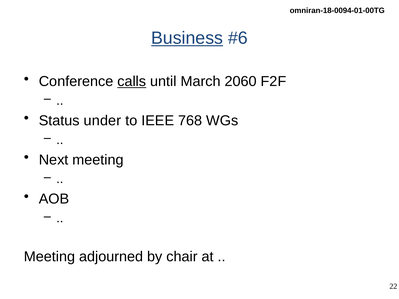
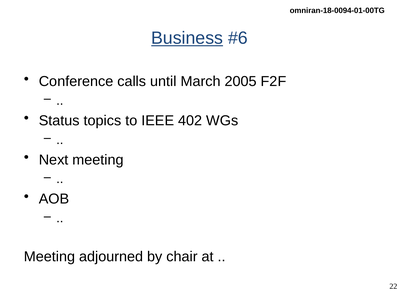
calls underline: present -> none
2060: 2060 -> 2005
under: under -> topics
768: 768 -> 402
